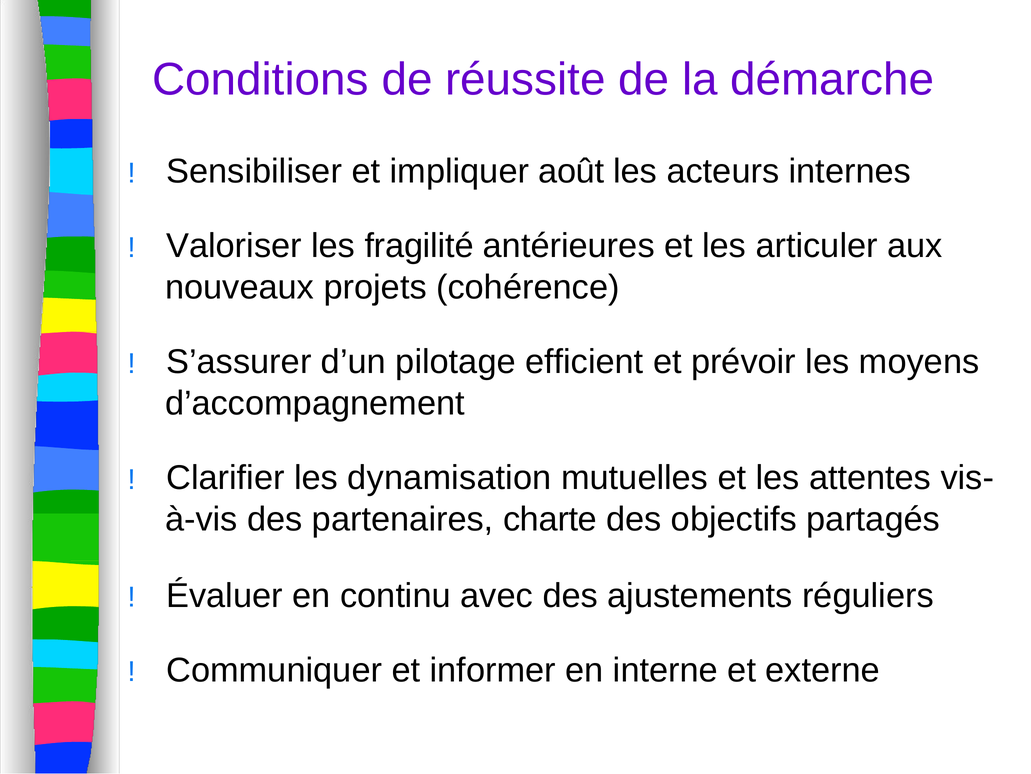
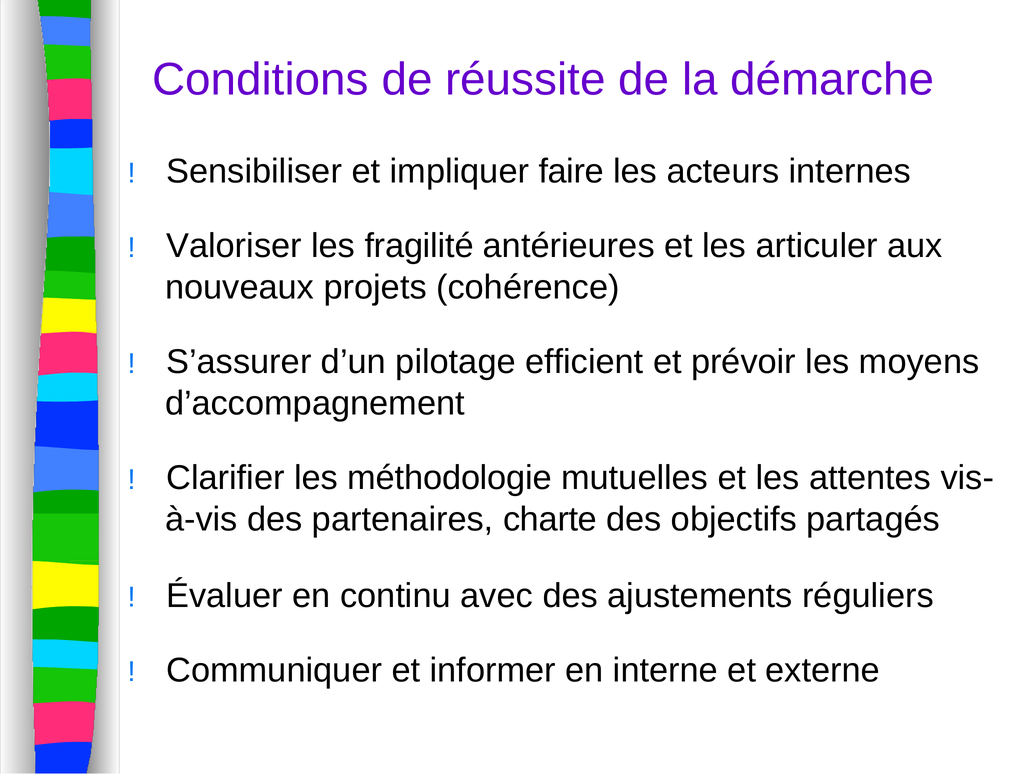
août: août -> faire
dynamisation: dynamisation -> méthodologie
